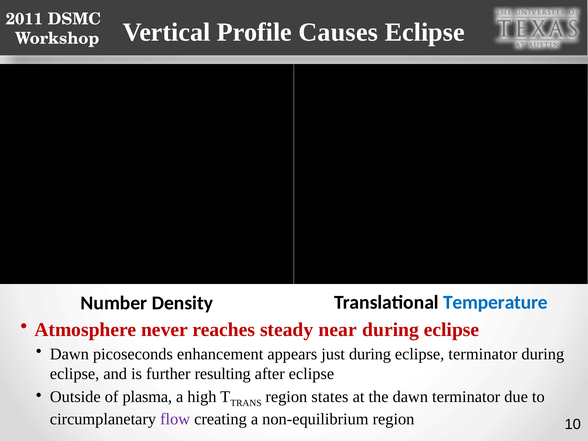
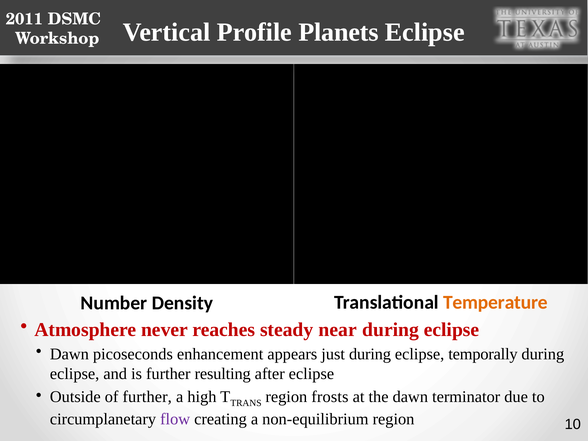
Causes: Causes -> Planets
Temperature colour: blue -> orange
eclipse terminator: terminator -> temporally
of plasma: plasma -> further
states: states -> frosts
